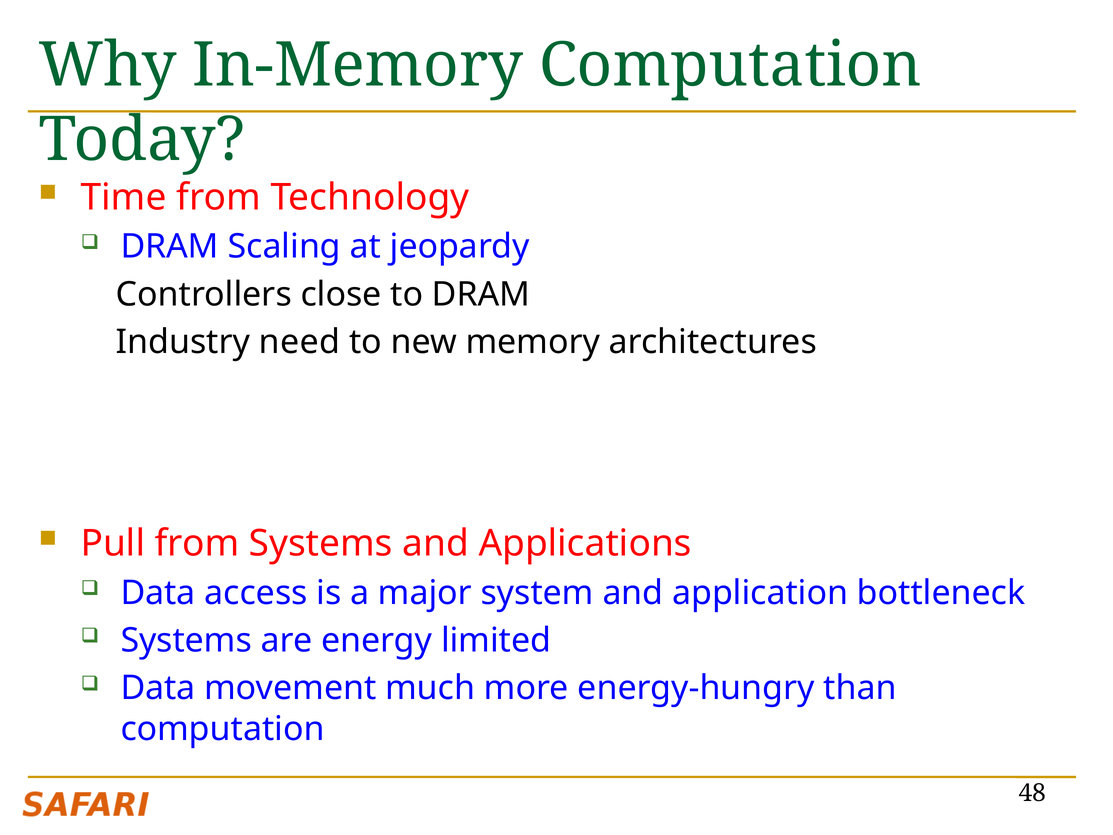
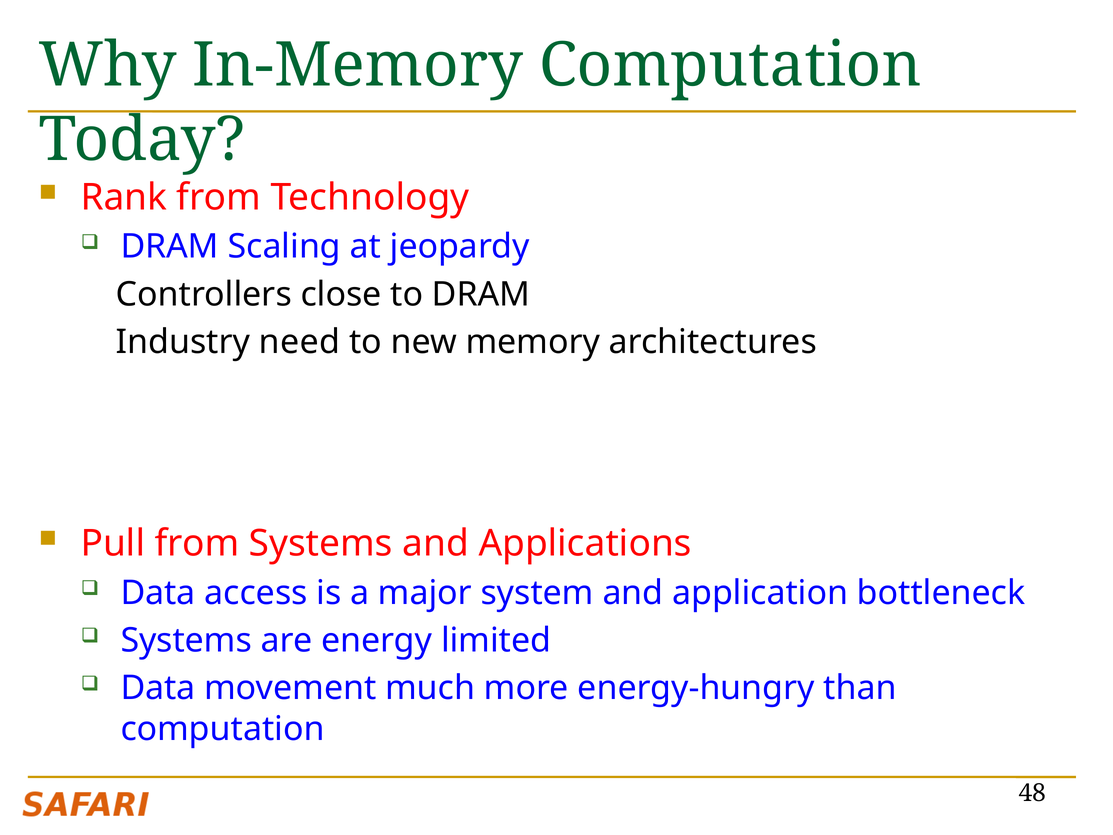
Time: Time -> Rank
